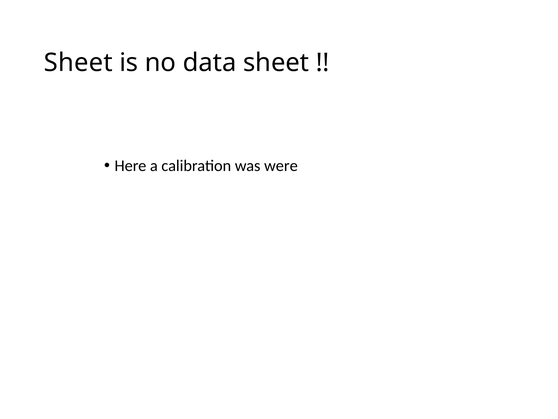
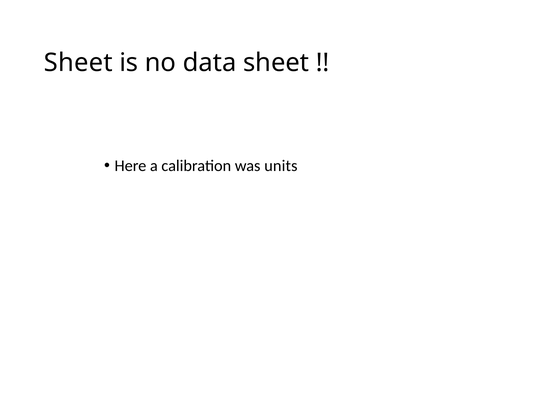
were: were -> units
